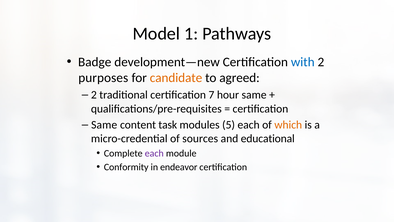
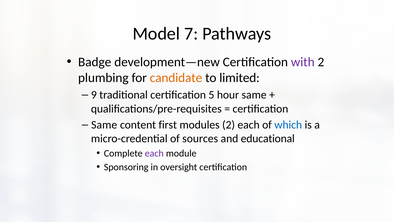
1: 1 -> 7
with colour: blue -> purple
purposes: purposes -> plumbing
agreed: agreed -> limited
2 at (94, 95): 2 -> 9
7: 7 -> 5
task: task -> first
modules 5: 5 -> 2
which colour: orange -> blue
Conformity: Conformity -> Sponsoring
endeavor: endeavor -> oversight
